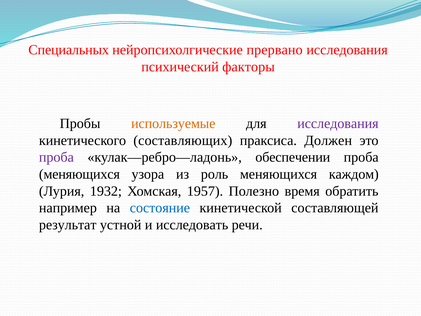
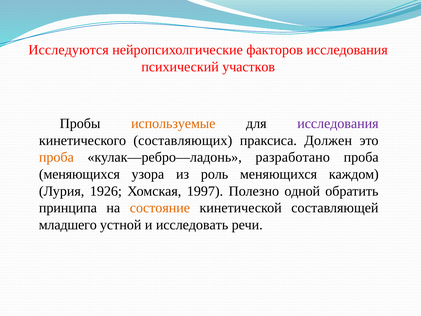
Специальных: Специальных -> Исследуются
прервано: прервано -> факторов
факторы: факторы -> участков
проба at (56, 157) colour: purple -> orange
обеспечении: обеспечении -> разработано
1932: 1932 -> 1926
1957: 1957 -> 1997
время: время -> одной
например: например -> принципа
состояние colour: blue -> orange
результат: результат -> младшего
